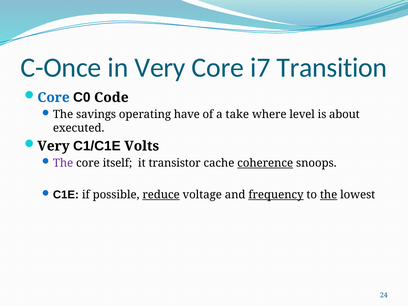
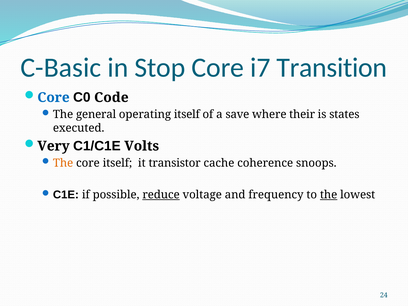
C-Once: C-Once -> C-Basic
in Very: Very -> Stop
savings: savings -> general
operating have: have -> itself
take: take -> save
level: level -> their
about: about -> states
The at (63, 163) colour: purple -> orange
coherence underline: present -> none
frequency underline: present -> none
